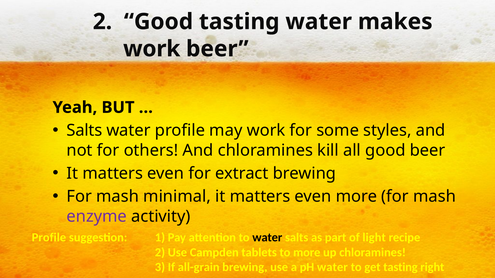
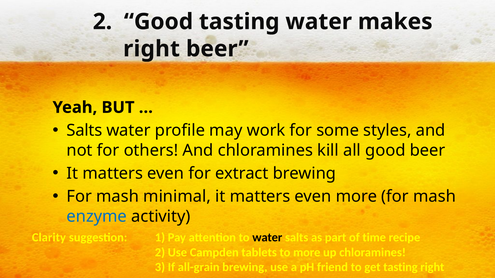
work at (152, 49): work -> right
enzyme colour: purple -> blue
Profile at (49, 238): Profile -> Clarity
light: light -> time
pH water: water -> friend
